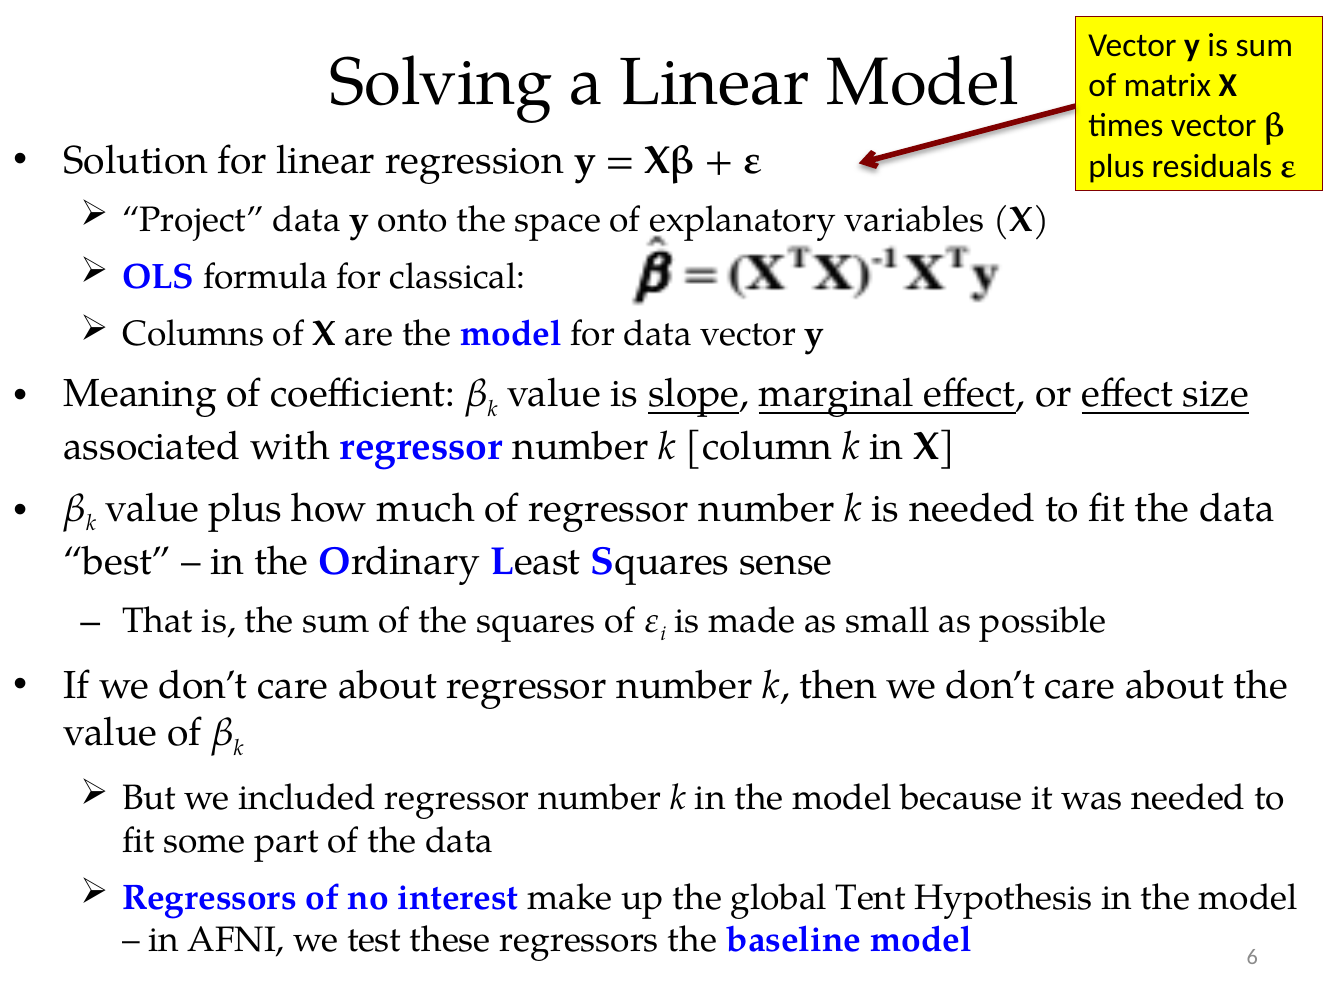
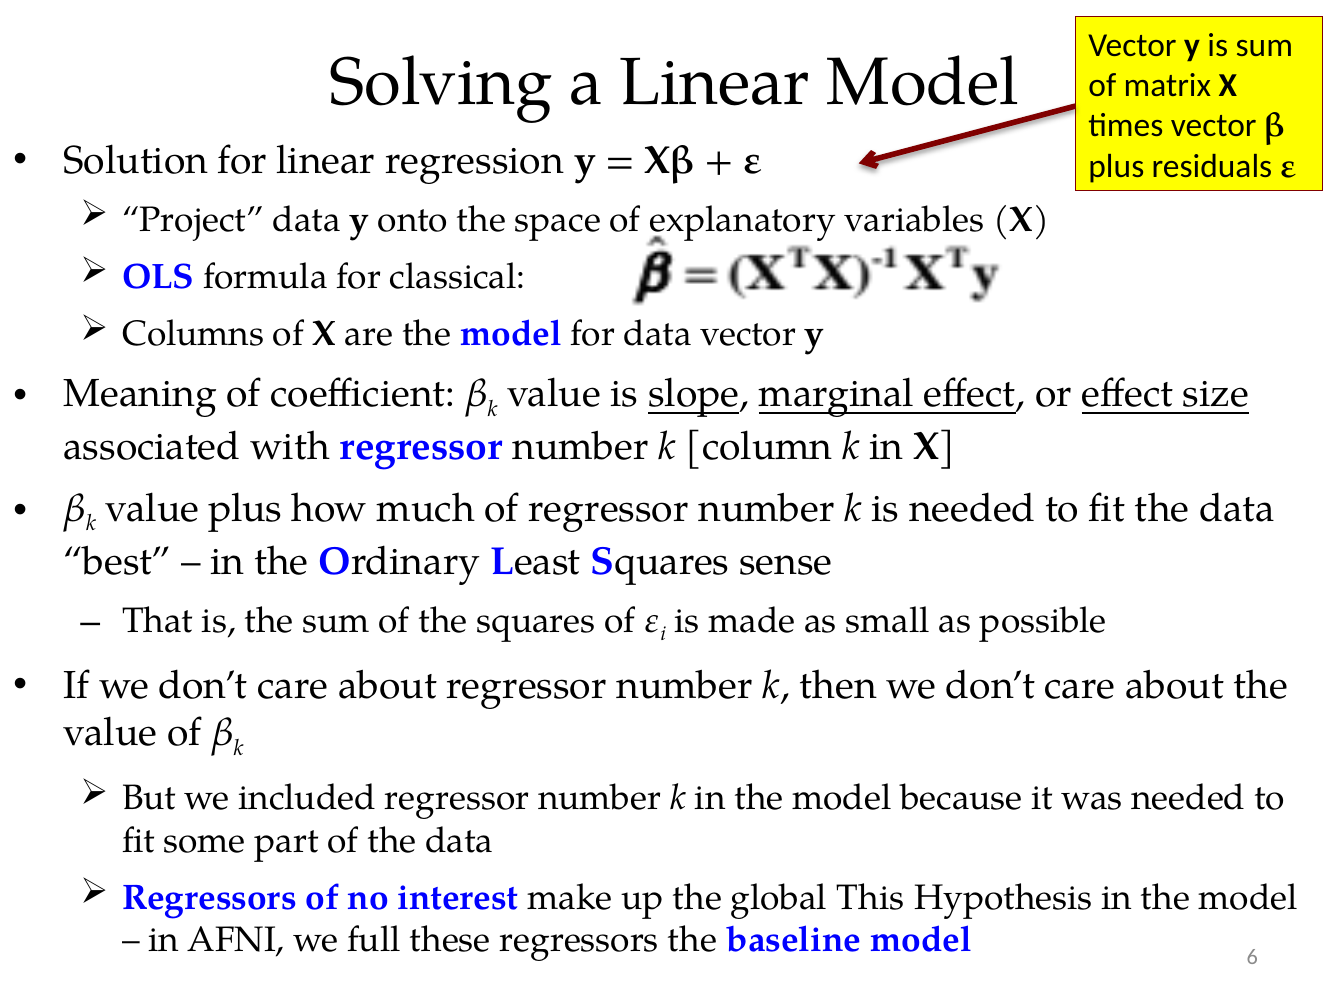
Tent: Tent -> This
test: test -> full
